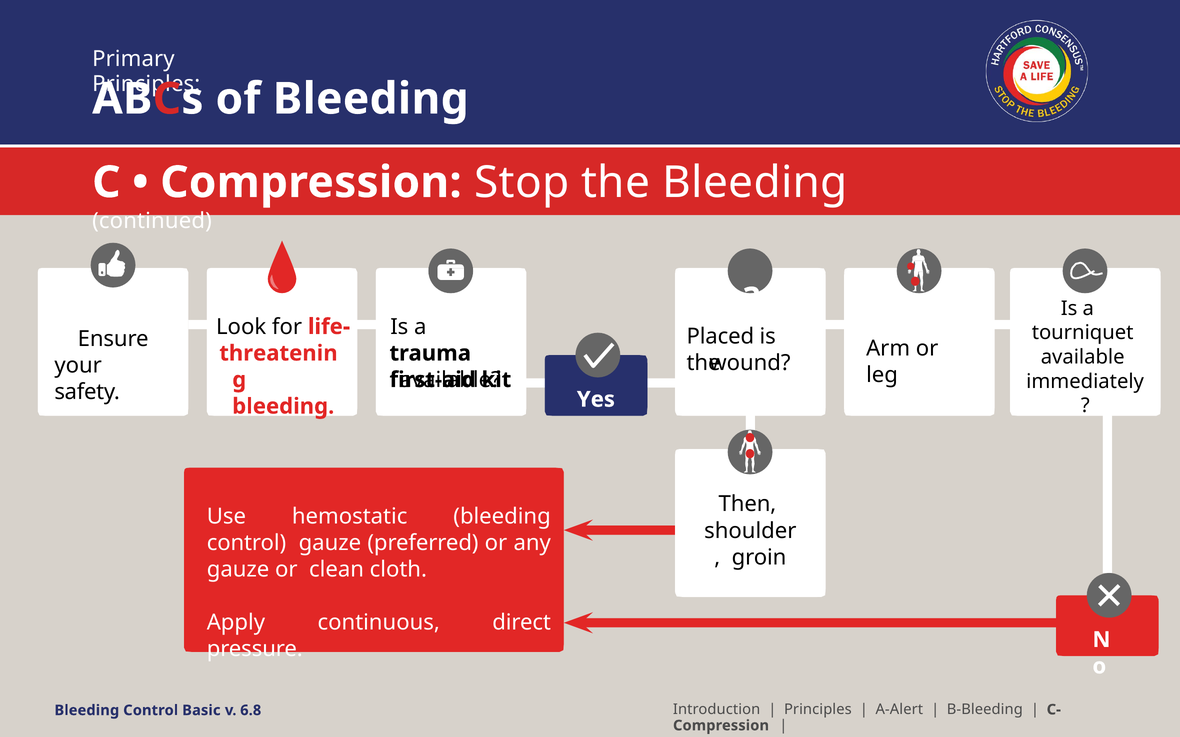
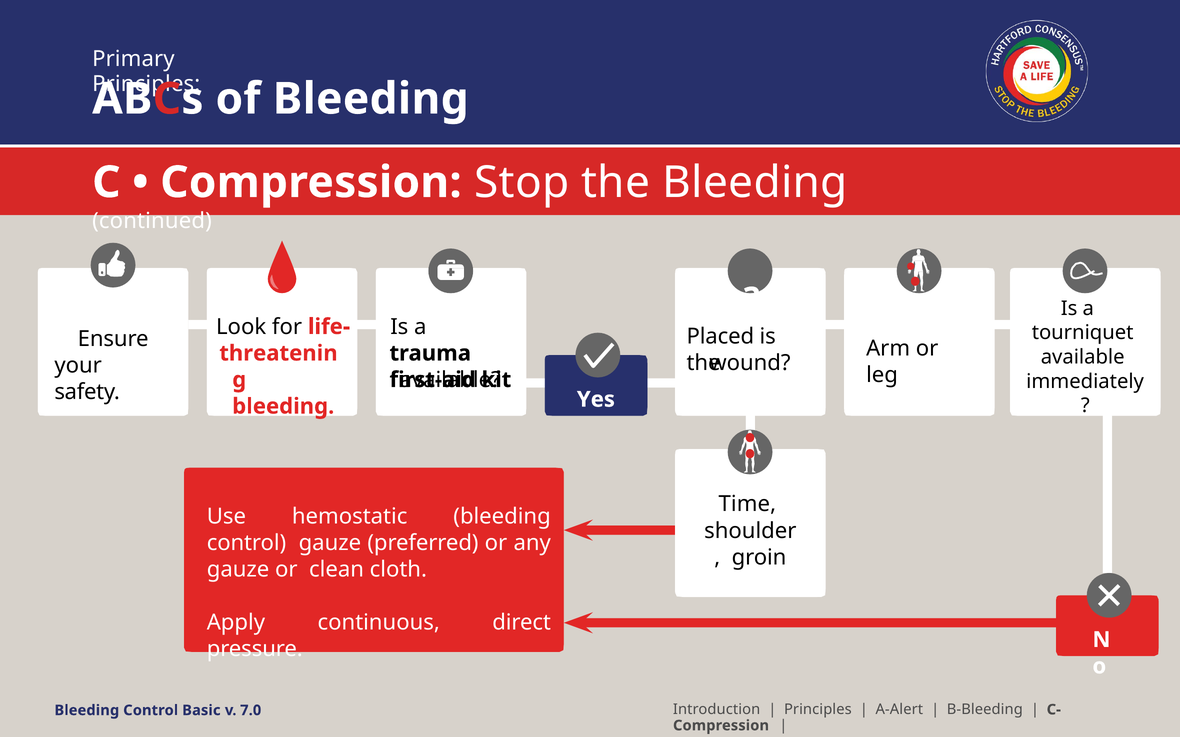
Then: Then -> Time
6.8: 6.8 -> 7.0
